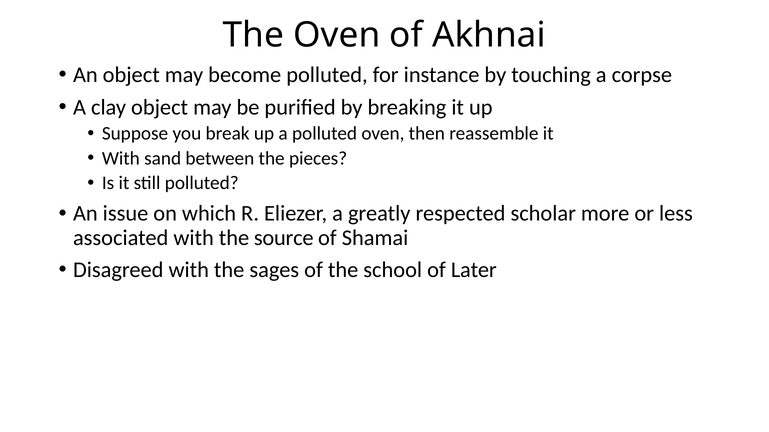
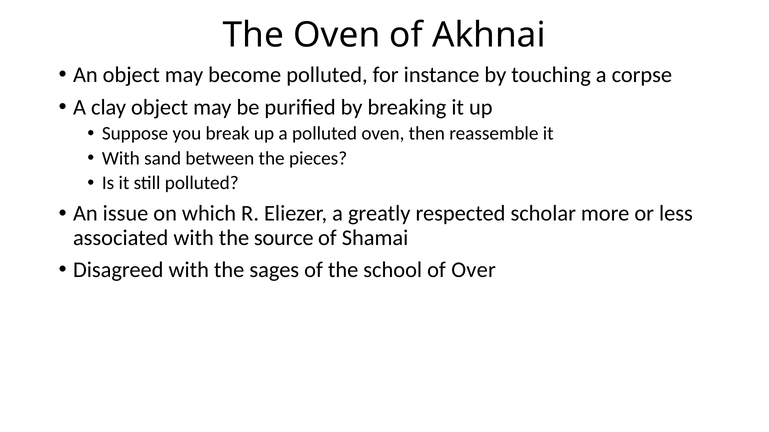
Later: Later -> Over
